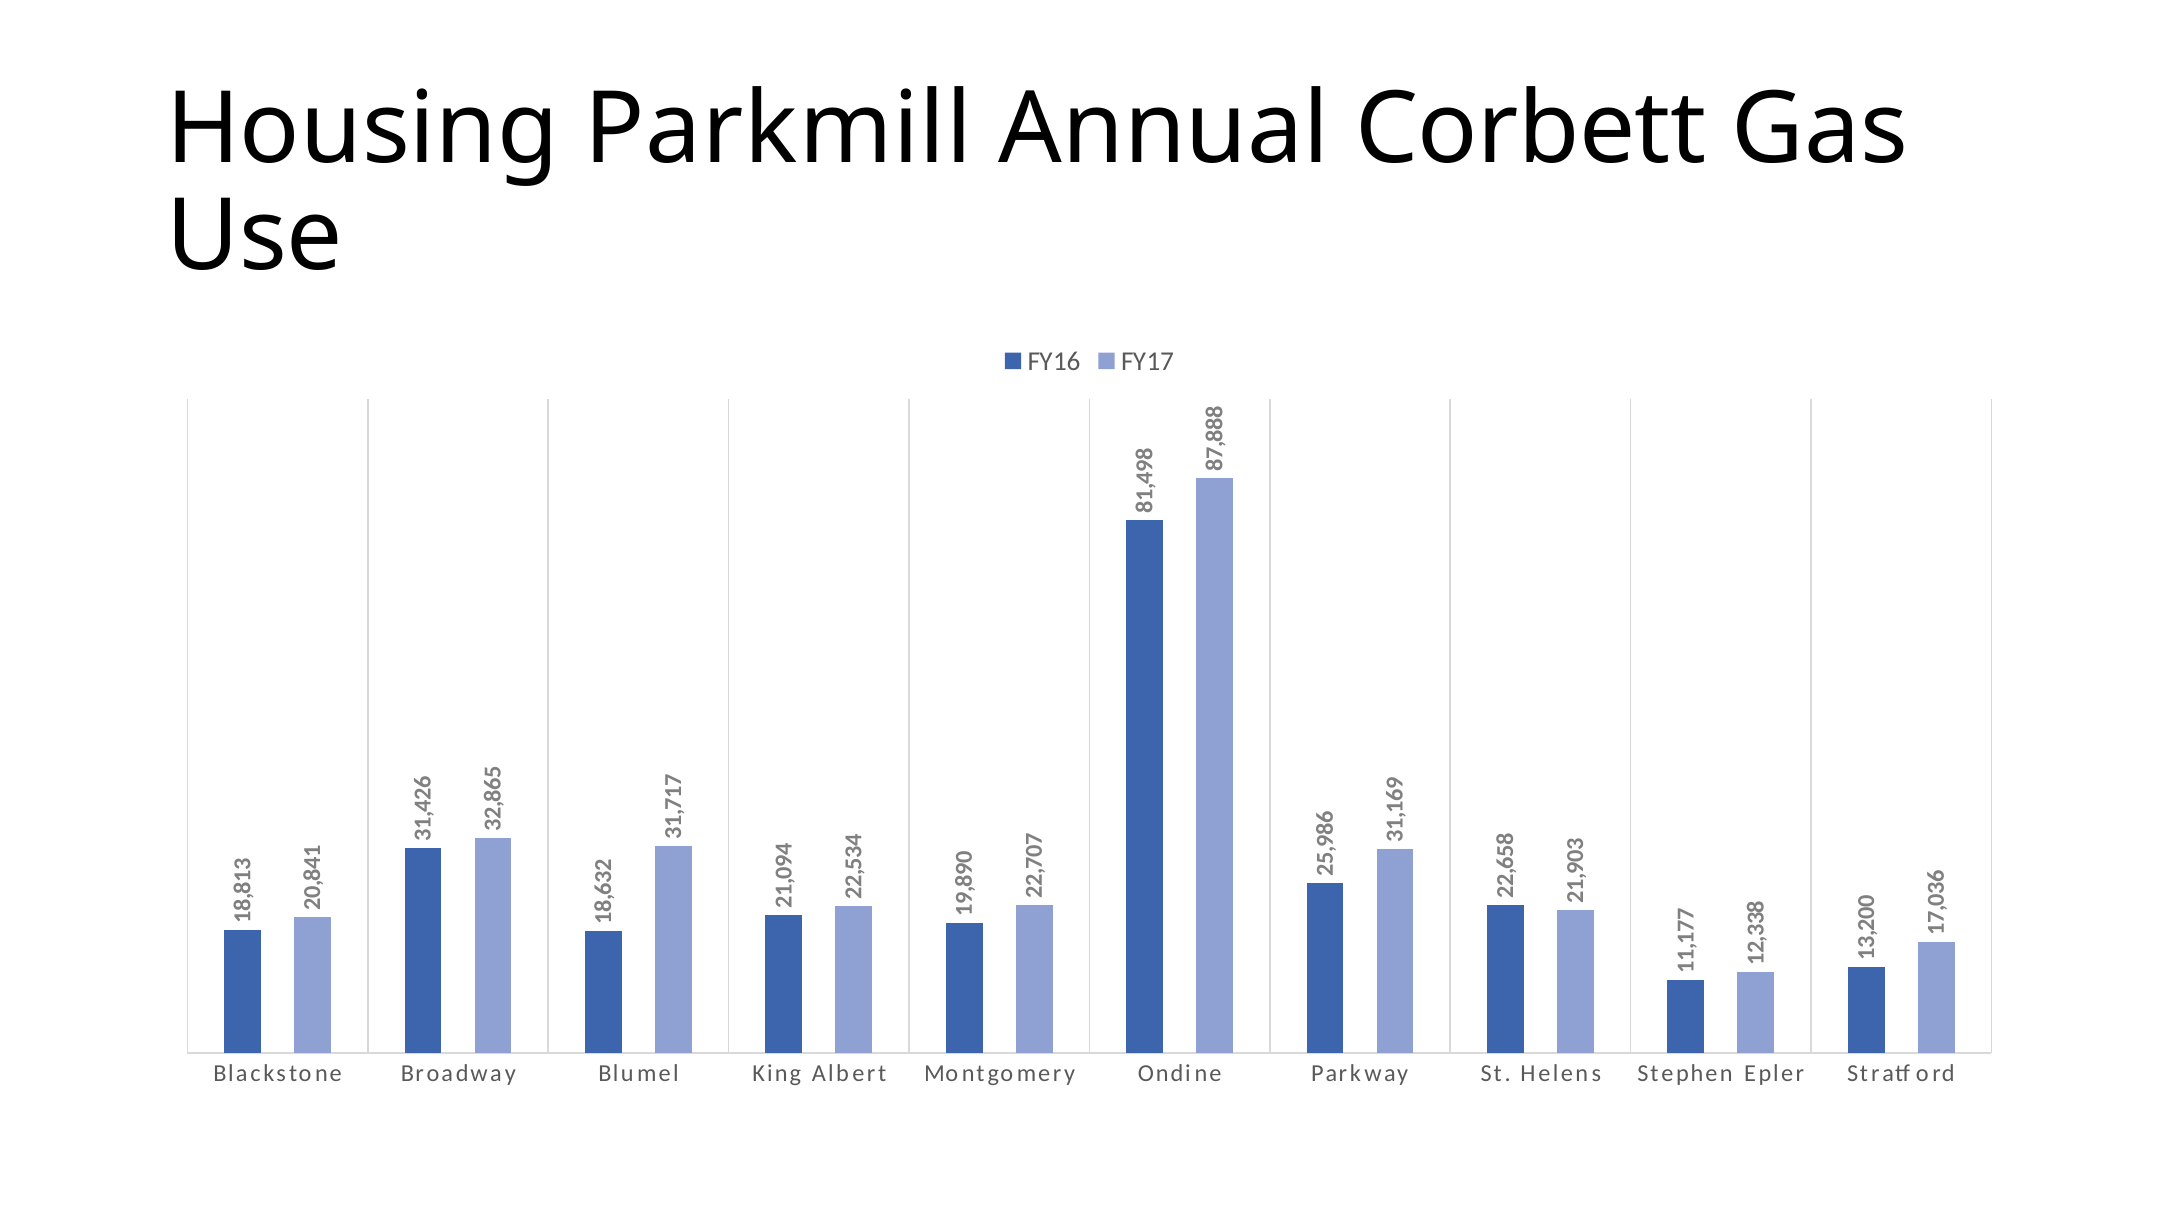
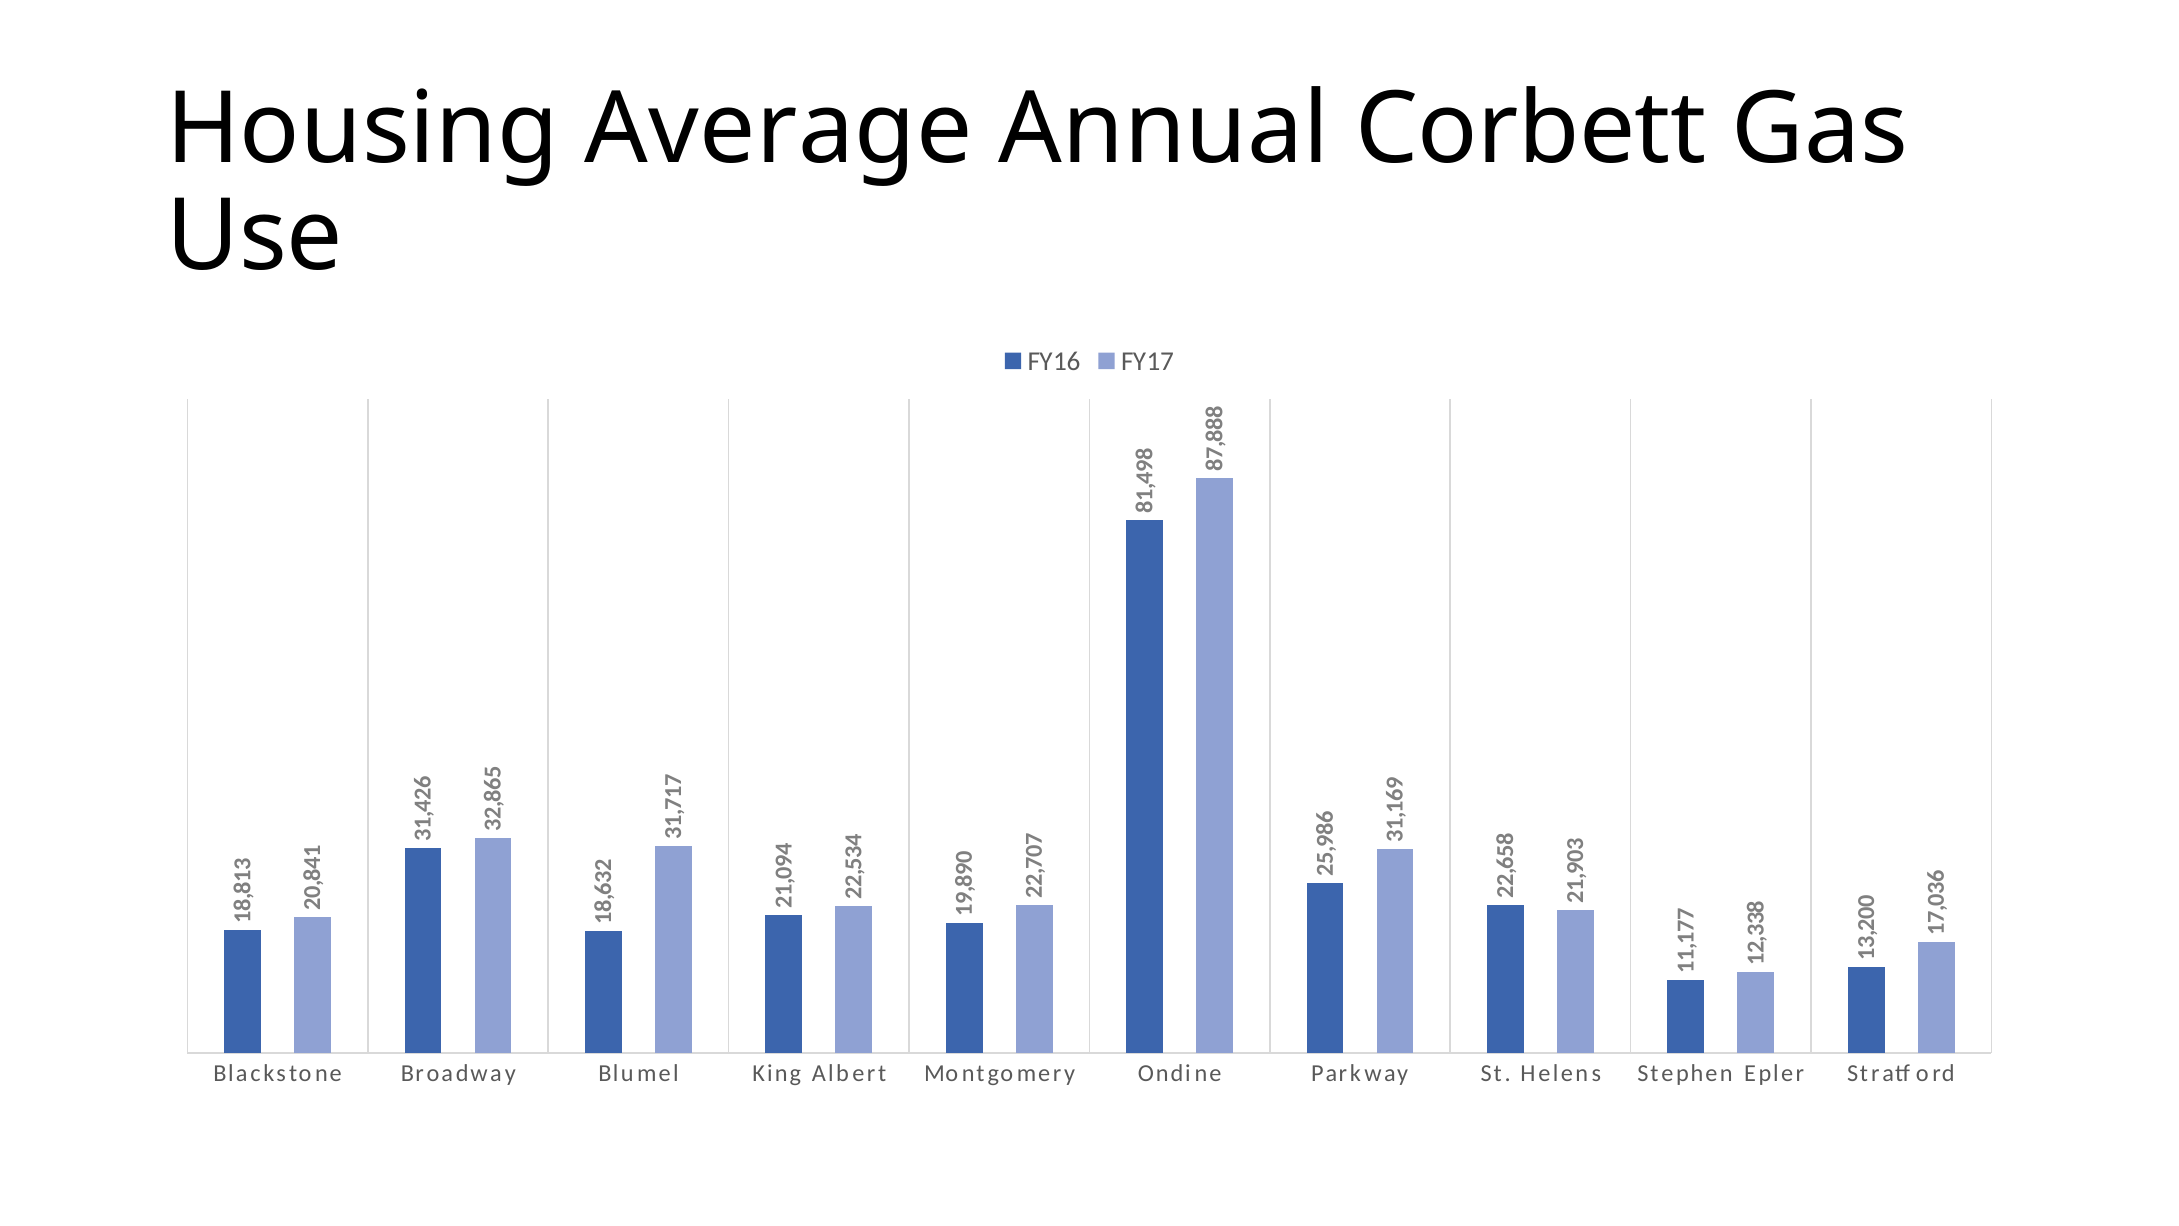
Parkmill: Parkmill -> Average
